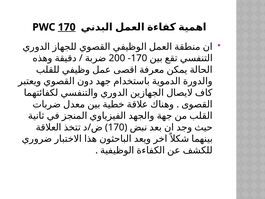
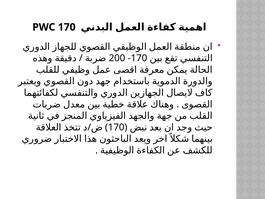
170 at (67, 27) underline: present -> none
